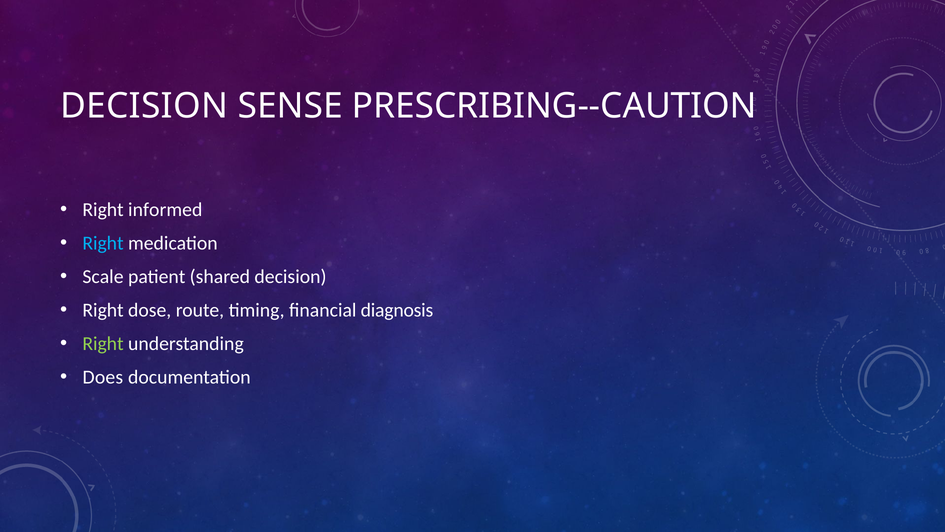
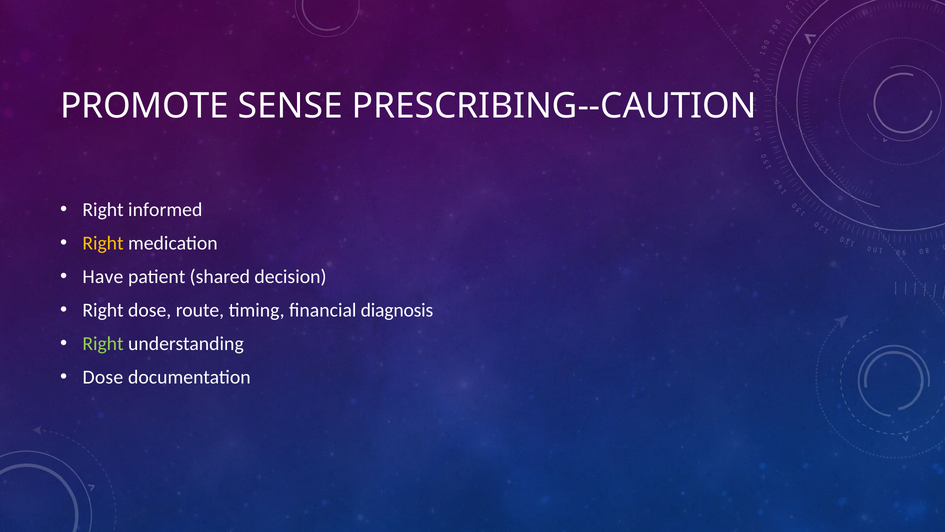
DECISION at (144, 106): DECISION -> PROMOTE
Right at (103, 243) colour: light blue -> yellow
Scale: Scale -> Have
Does at (103, 377): Does -> Dose
